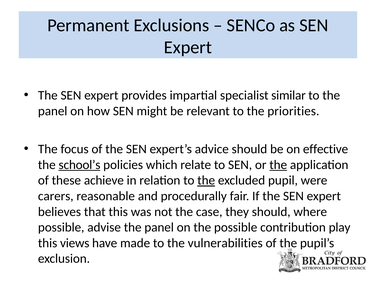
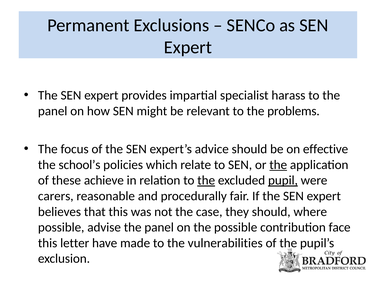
similar: similar -> harass
priorities: priorities -> problems
school’s underline: present -> none
pupil underline: none -> present
play: play -> face
views: views -> letter
